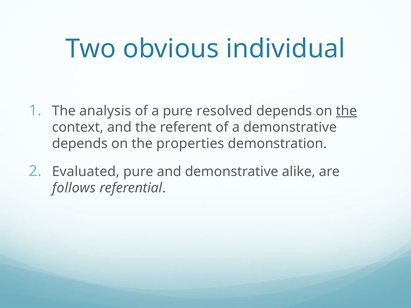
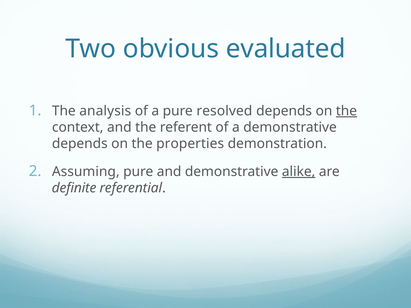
individual: individual -> evaluated
Evaluated: Evaluated -> Assuming
alike underline: none -> present
follows: follows -> definite
